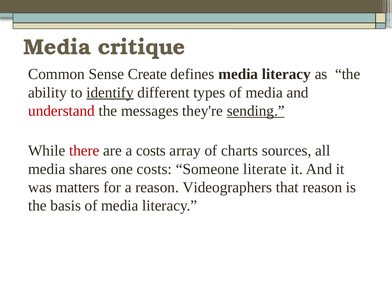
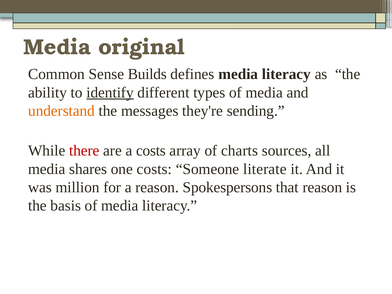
critique: critique -> original
Create: Create -> Builds
understand colour: red -> orange
sending underline: present -> none
matters: matters -> million
Videographers: Videographers -> Spokespersons
